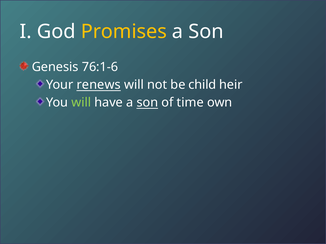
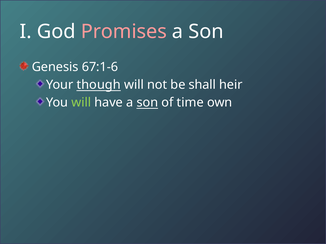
Promises colour: yellow -> pink
76:1-6: 76:1-6 -> 67:1-6
renews: renews -> though
child: child -> shall
